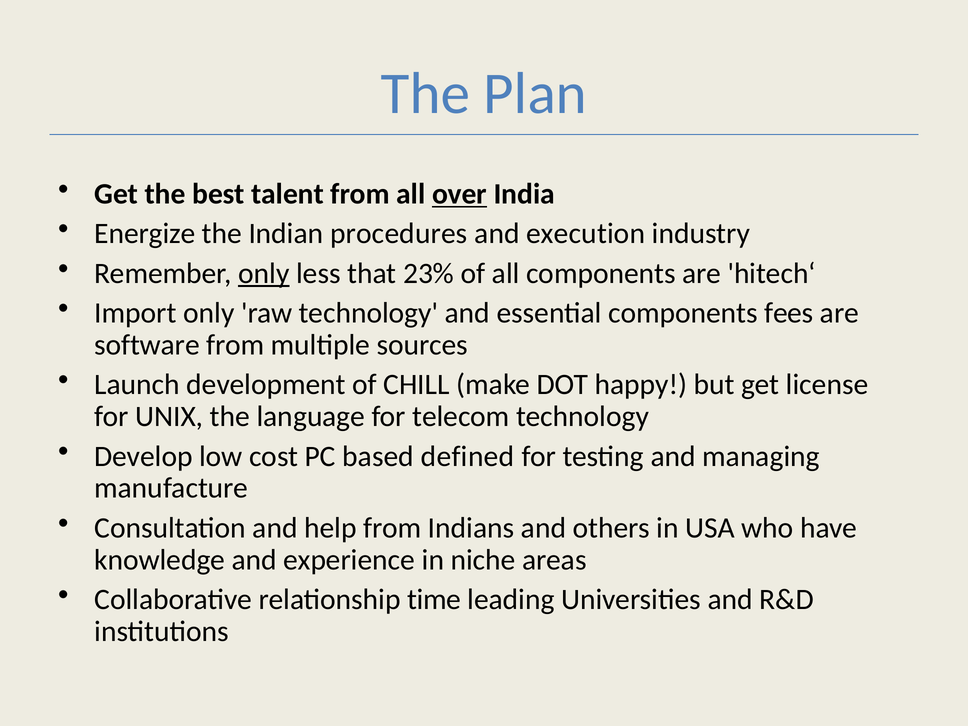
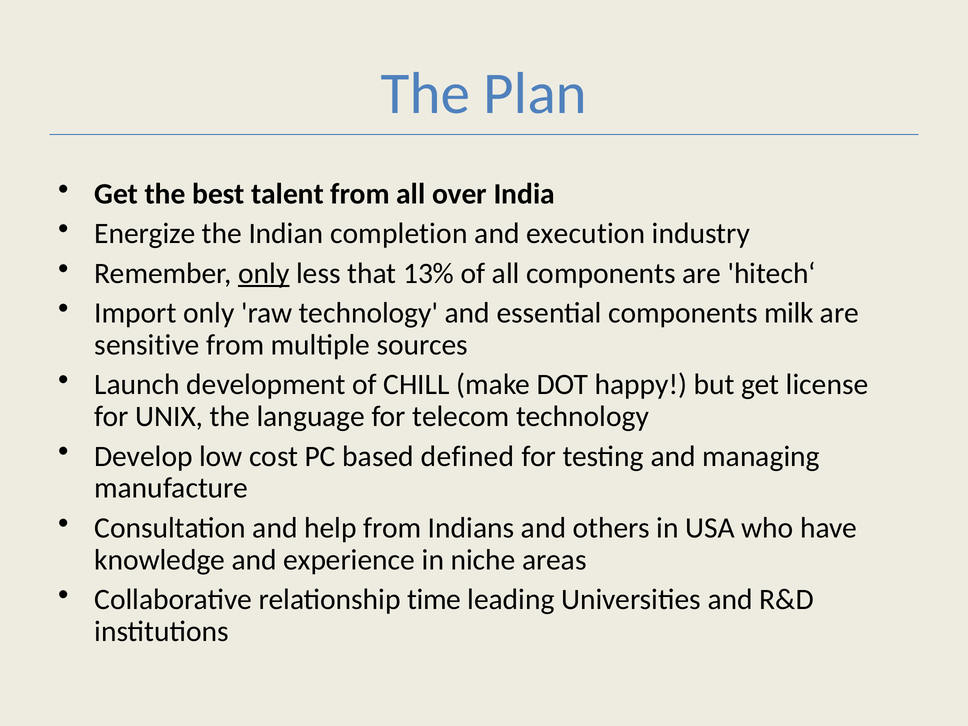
over underline: present -> none
procedures: procedures -> completion
23%: 23% -> 13%
fees: fees -> milk
software: software -> sensitive
